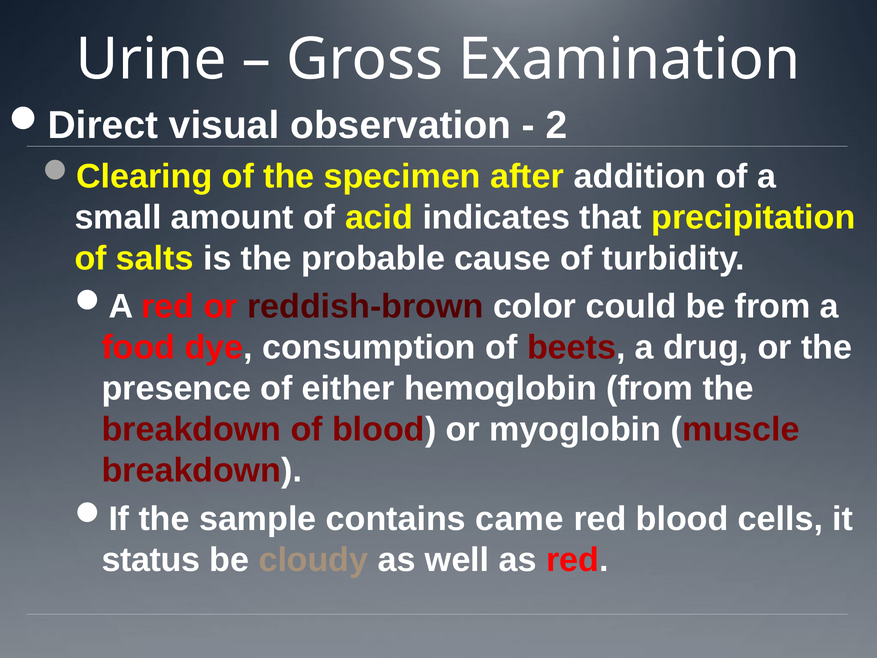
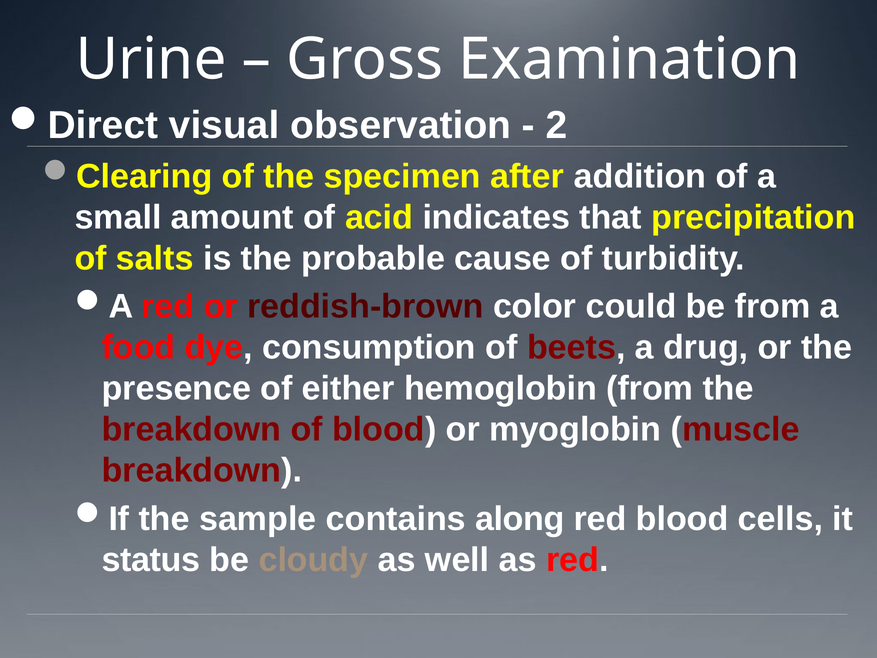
came: came -> along
